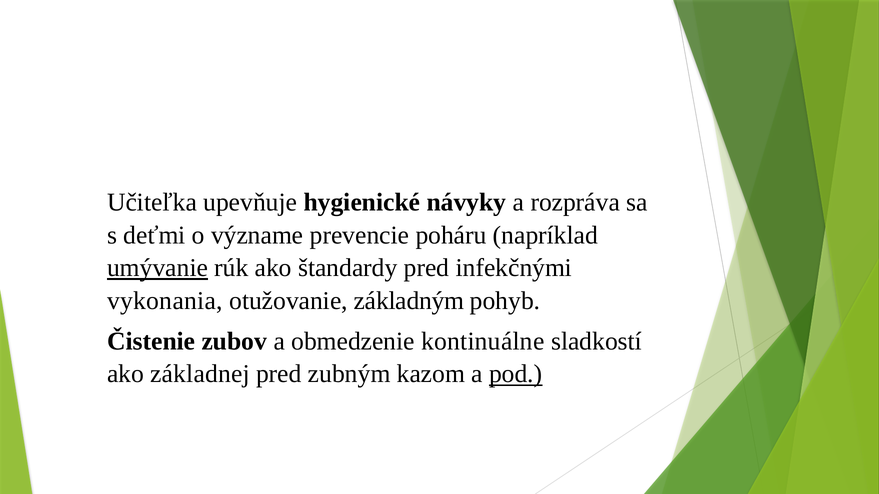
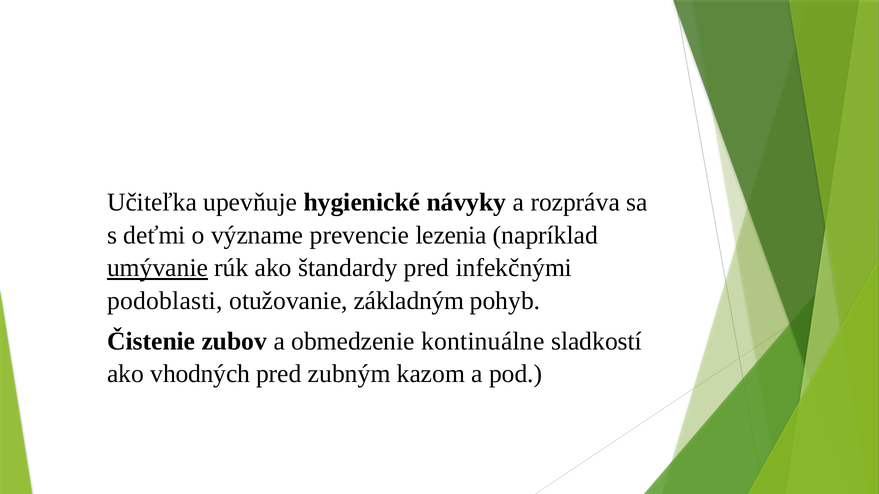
poháru: poháru -> lezenia
vykonania: vykonania -> podoblasti
základnej: základnej -> vhodných
pod underline: present -> none
